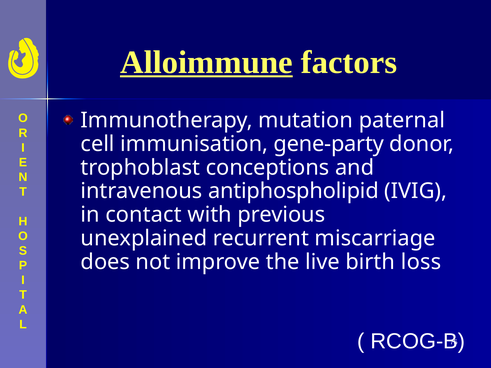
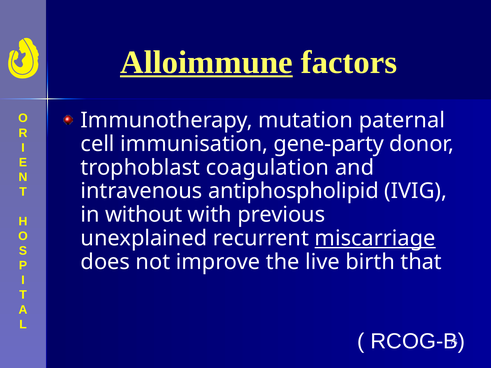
conceptions: conceptions -> coagulation
contact: contact -> without
miscarriage underline: none -> present
loss: loss -> that
